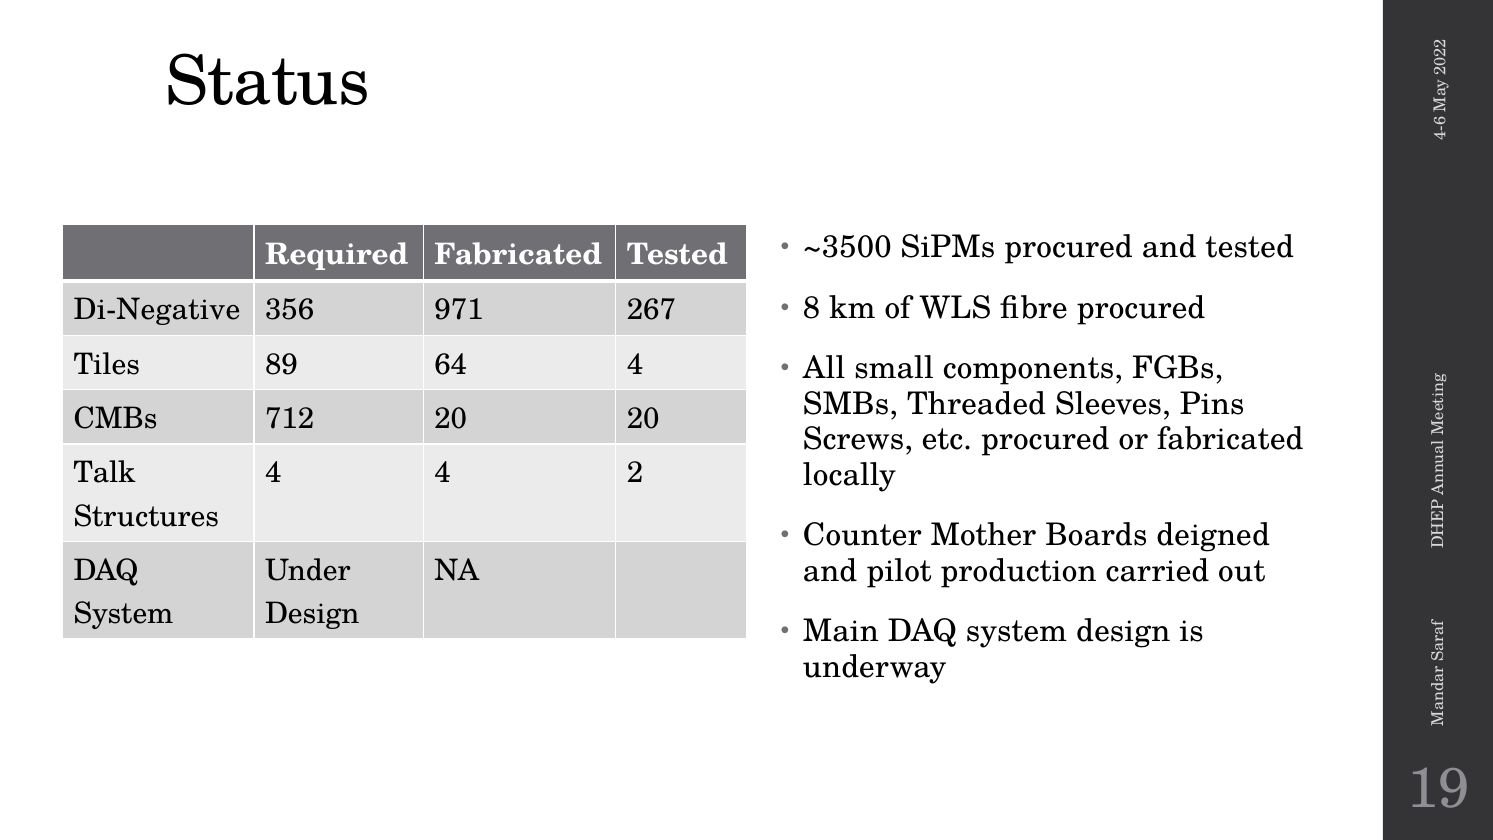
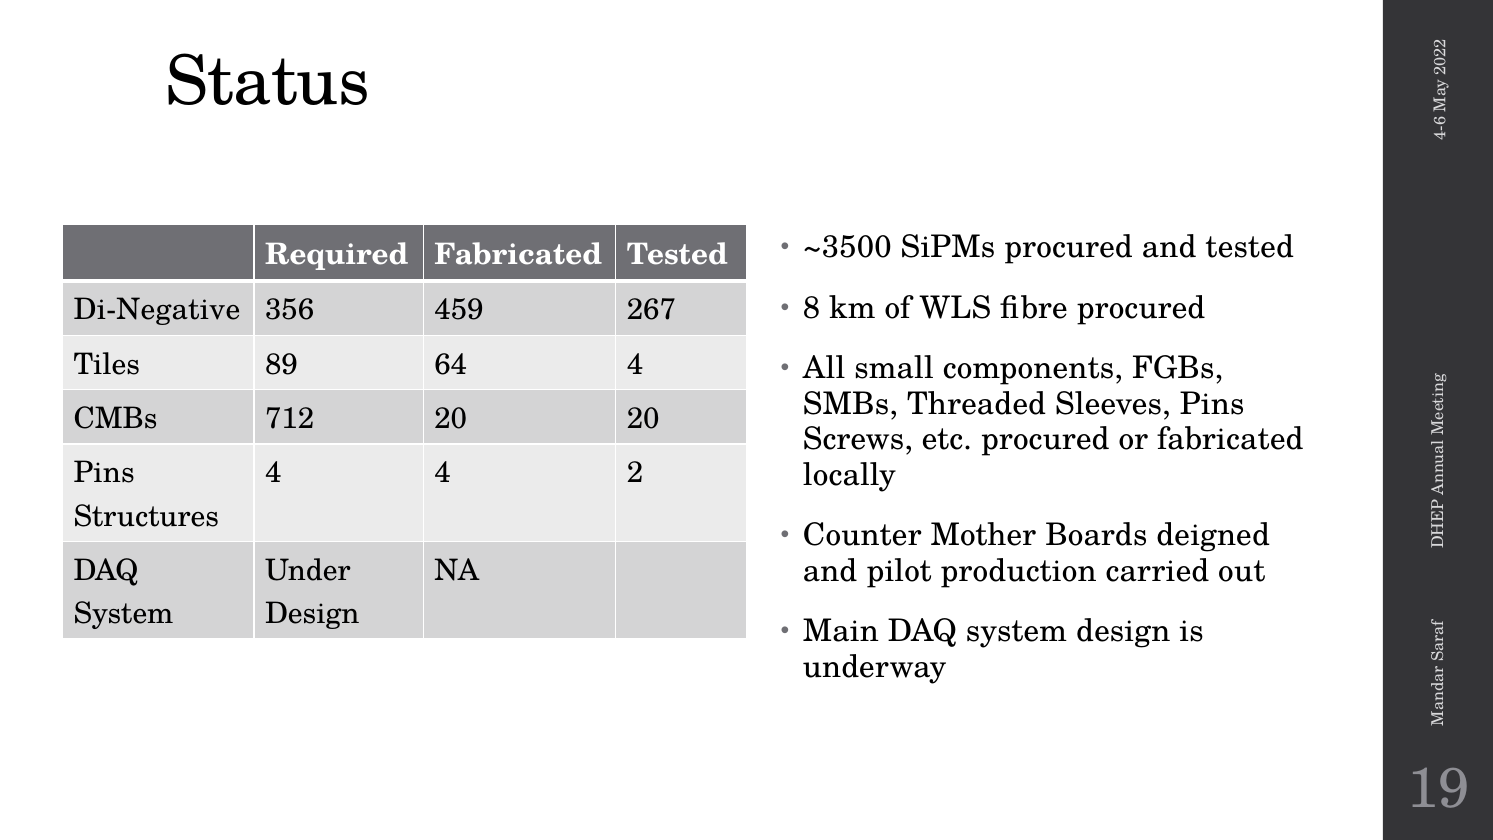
971: 971 -> 459
Talk at (105, 473): Talk -> Pins
